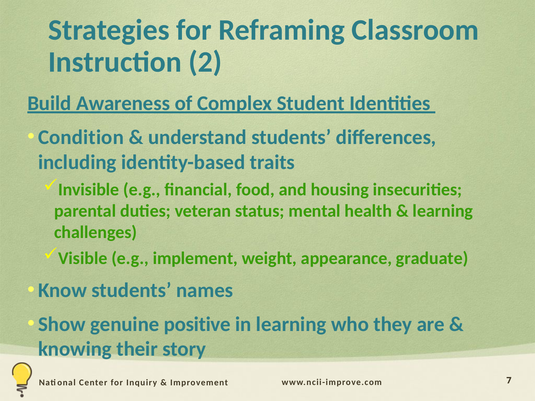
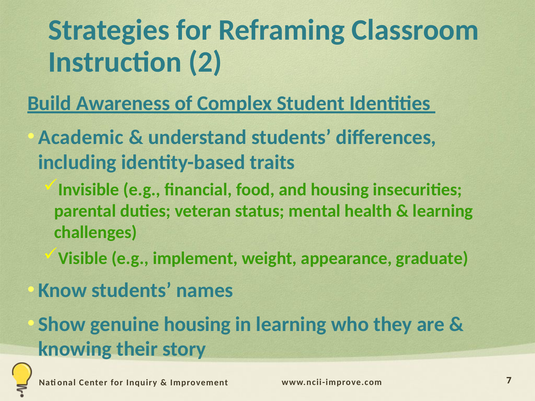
Condition: Condition -> Academic
genuine positive: positive -> housing
